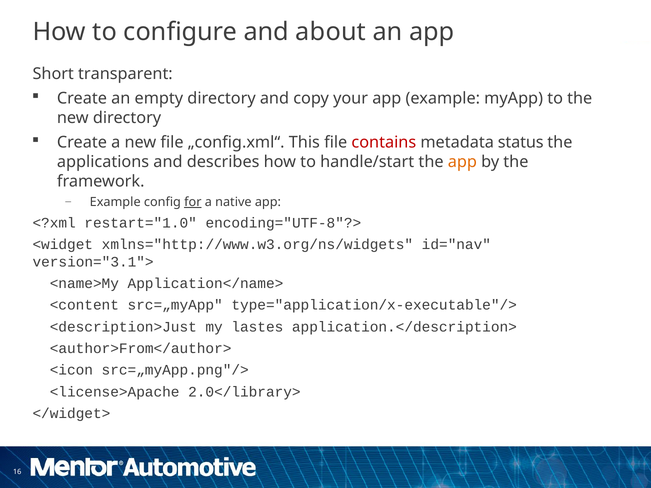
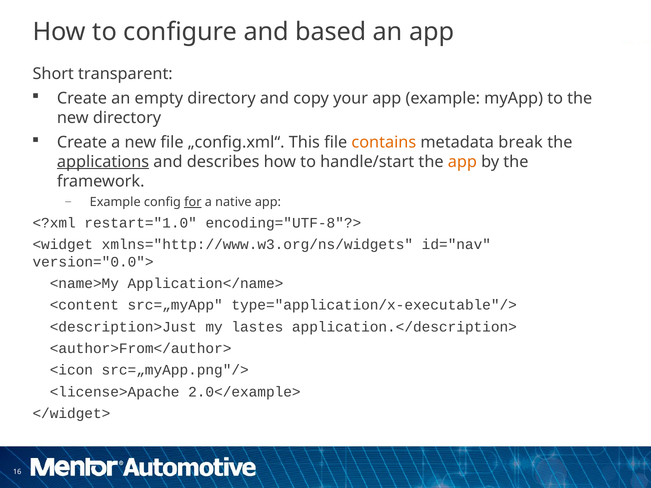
about: about -> based
contains colour: red -> orange
status: status -> break
applications underline: none -> present
version="3.1">: version="3.1"> -> version="0.0">
2.0</library>: 2.0</library> -> 2.0</example>
